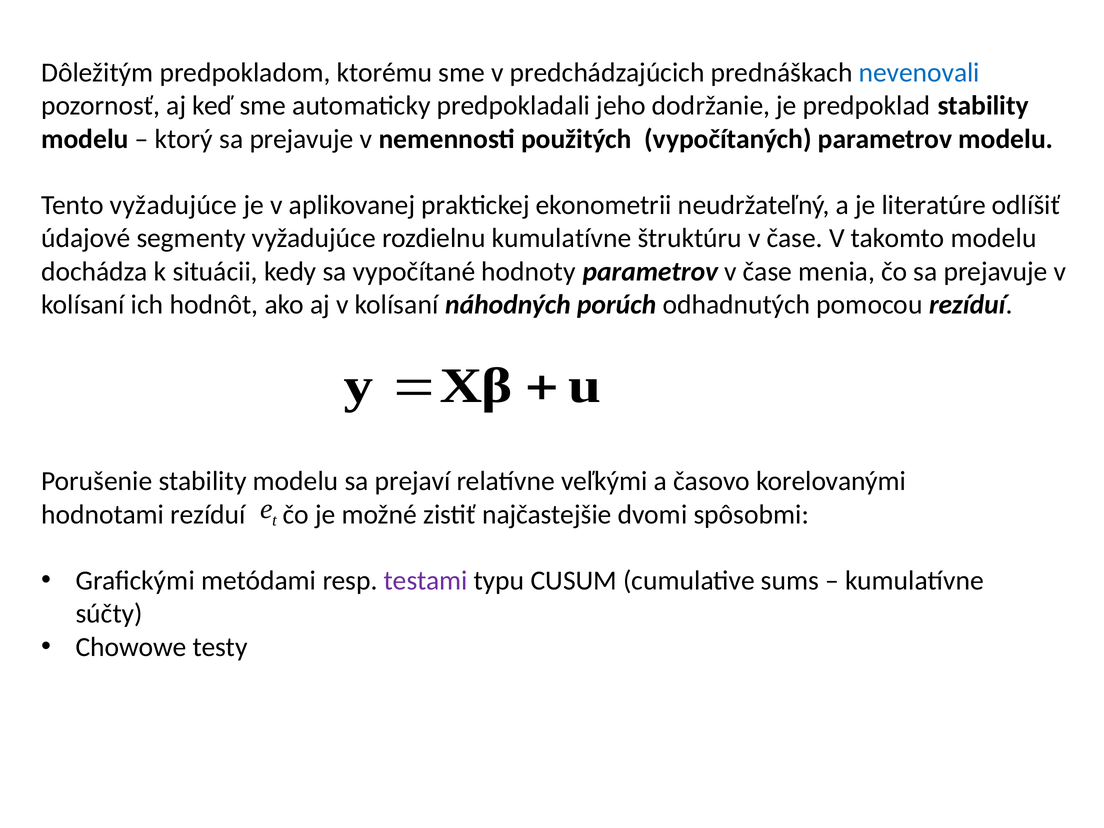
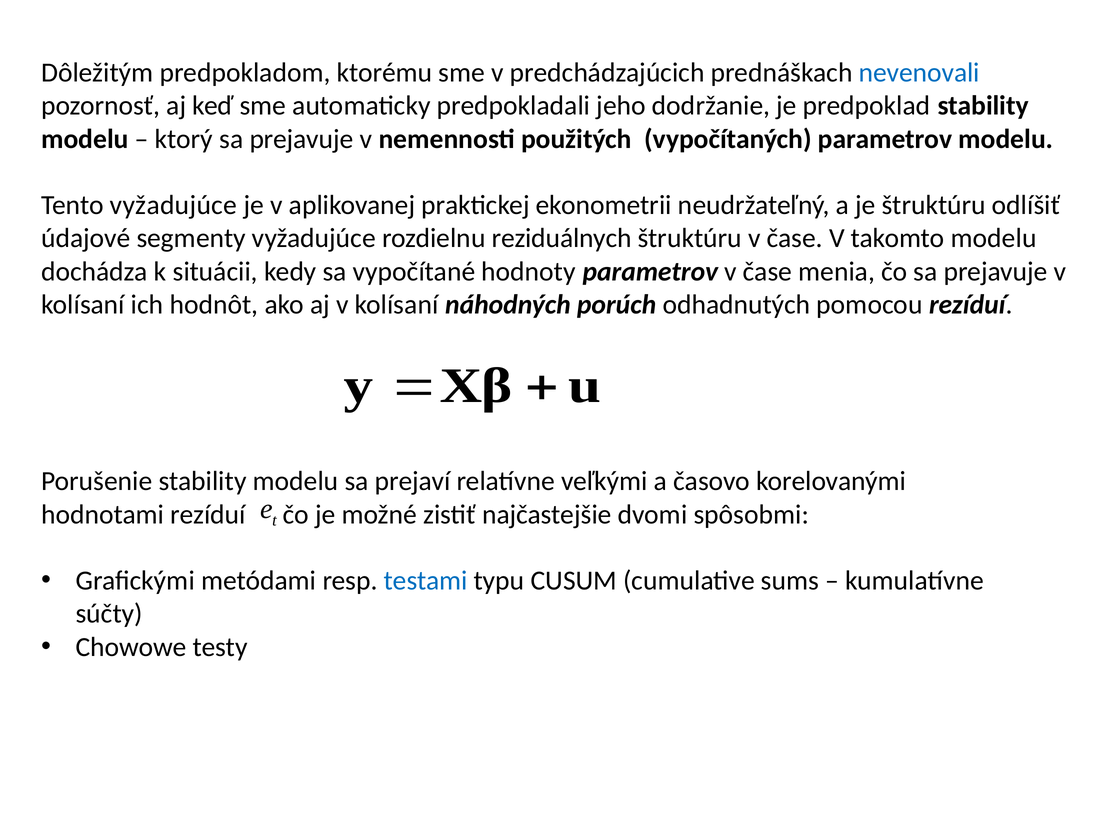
je literatúre: literatúre -> štruktúru
rozdielnu kumulatívne: kumulatívne -> reziduálnych
testami colour: purple -> blue
